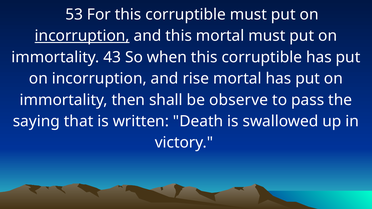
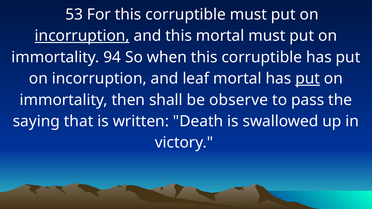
43: 43 -> 94
rise: rise -> leaf
put at (308, 79) underline: none -> present
